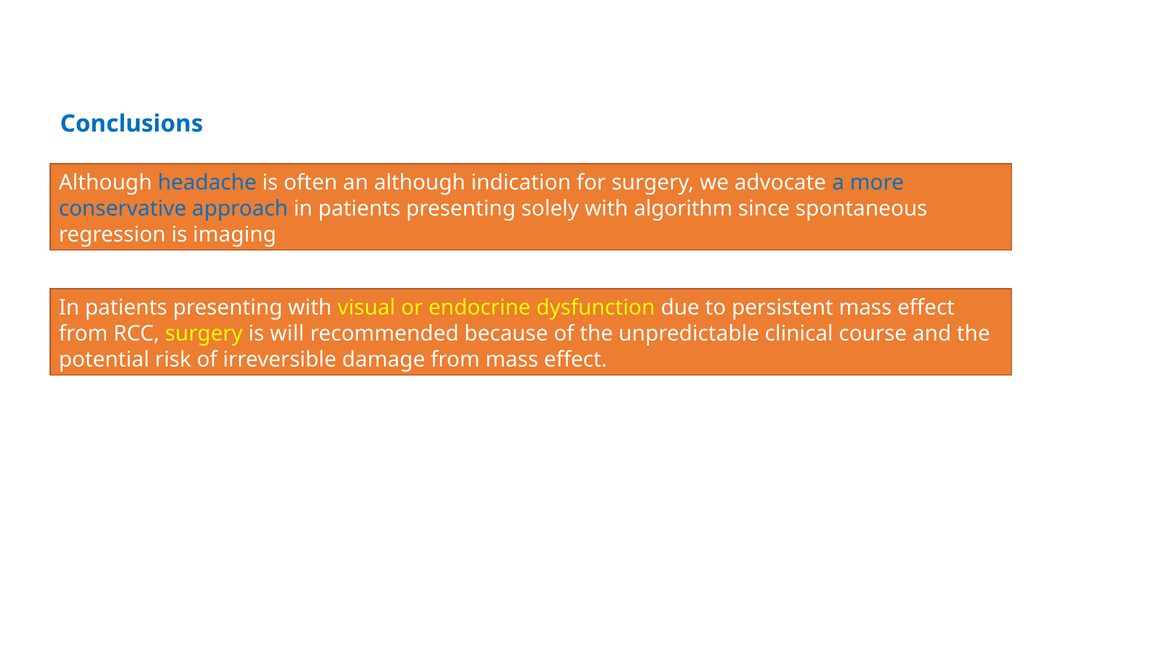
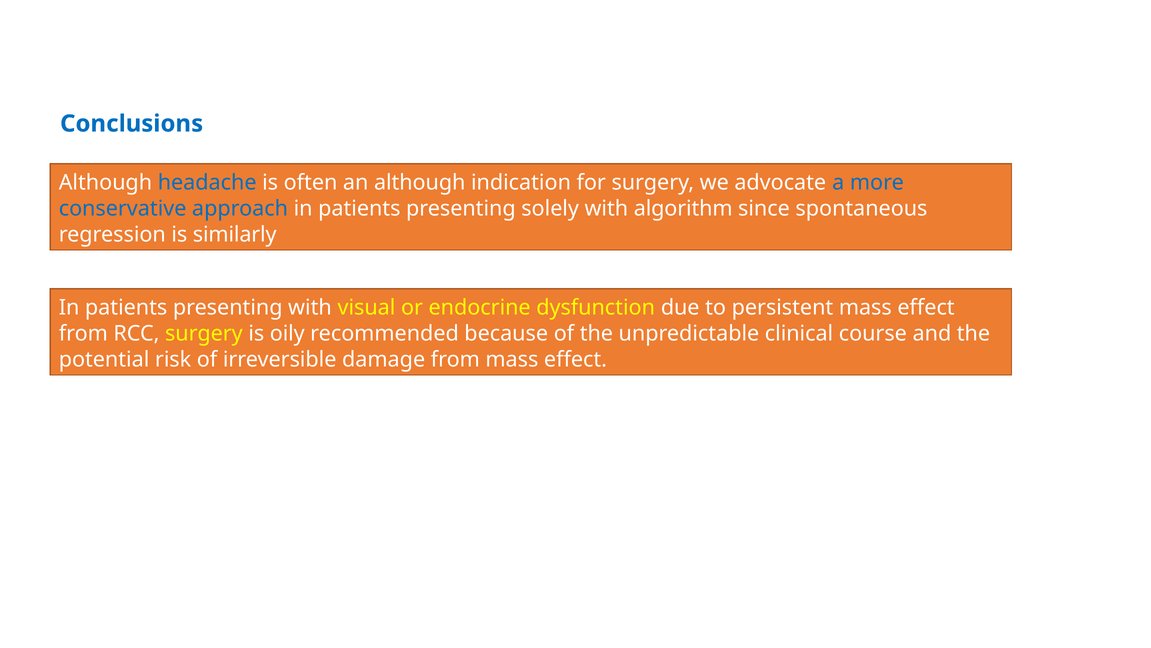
imaging: imaging -> similarly
will: will -> oily
